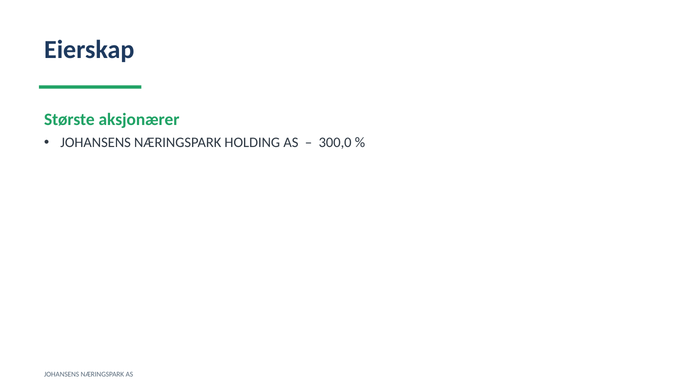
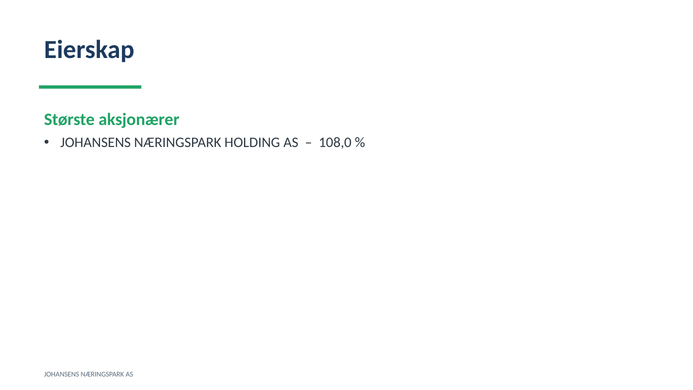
300,0: 300,0 -> 108,0
